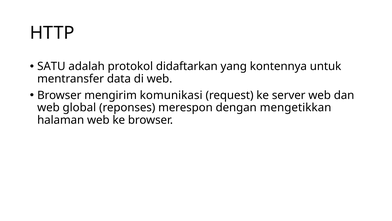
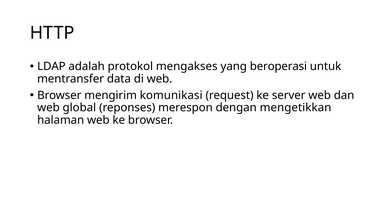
SATU: SATU -> LDAP
didaftarkan: didaftarkan -> mengakses
kontennya: kontennya -> beroperasi
